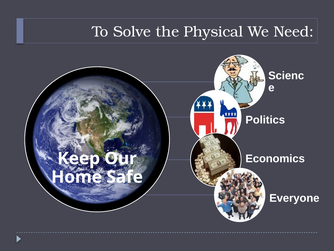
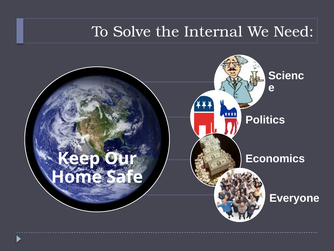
Physical: Physical -> Internal
